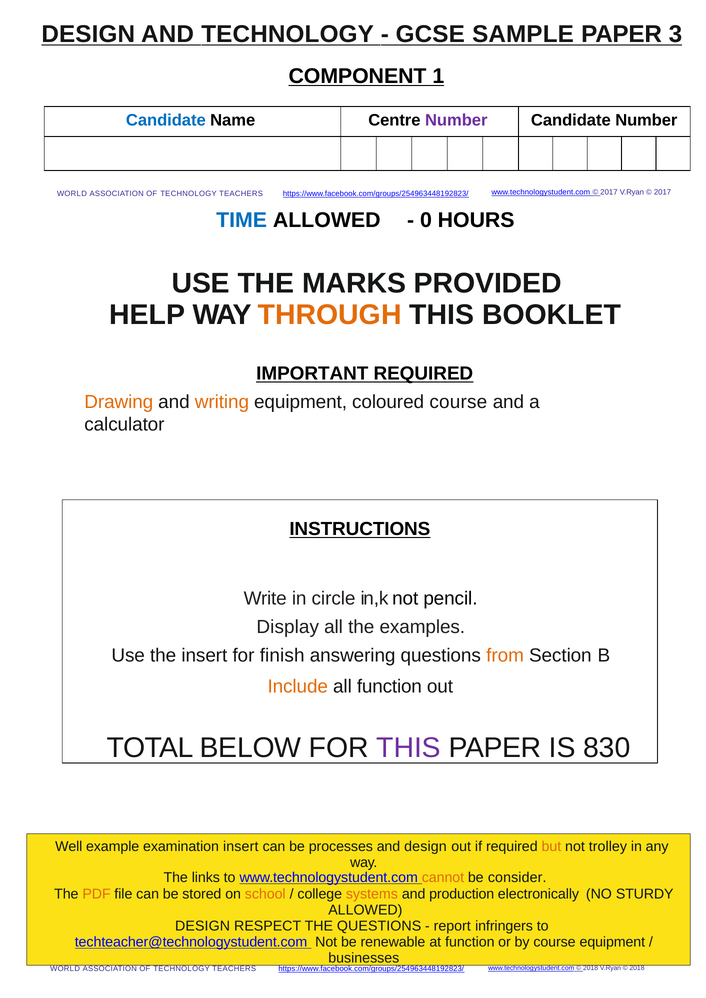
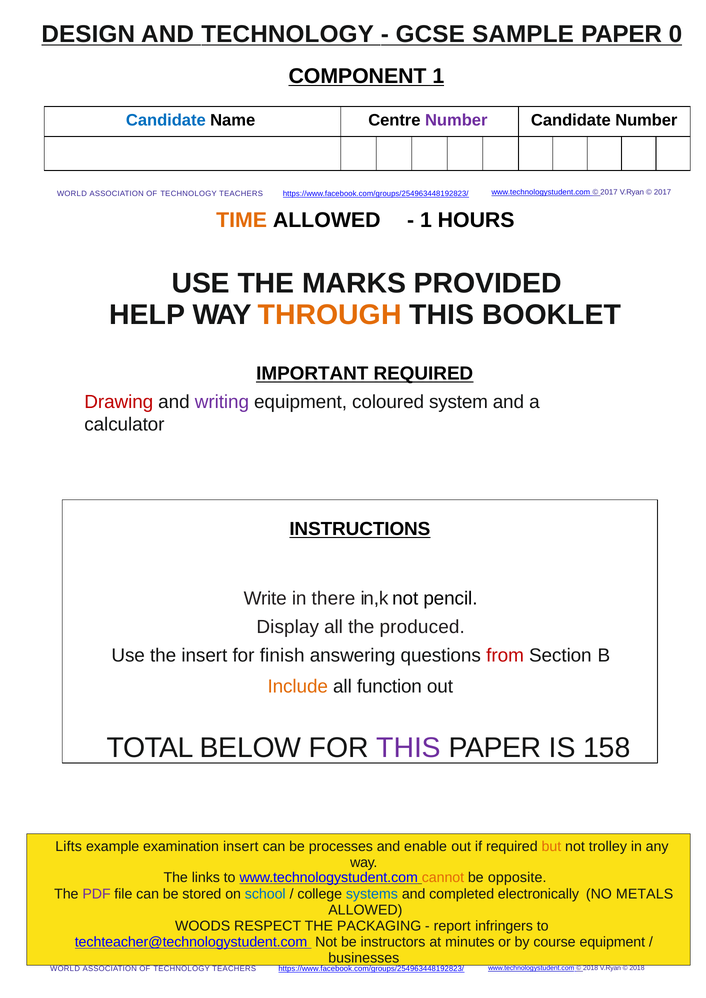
3: 3 -> 0
TIME colour: blue -> orange
0 at (426, 220): 0 -> 1
Drawing colour: orange -> red
writing colour: orange -> purple
coloured course: course -> system
circle: circle -> there
examples: examples -> produced
from colour: orange -> red
830: 830 -> 158
Well: Well -> Lifts
and design: design -> enable
consider: consider -> opposite
PDF colour: orange -> purple
school colour: orange -> blue
systems colour: orange -> blue
production: production -> completed
STURDY: STURDY -> METALS
DESIGN at (203, 926): DESIGN -> WOODS
THE QUESTIONS: QUESTIONS -> PACKAGING
renewable: renewable -> instructors
at function: function -> minutes
